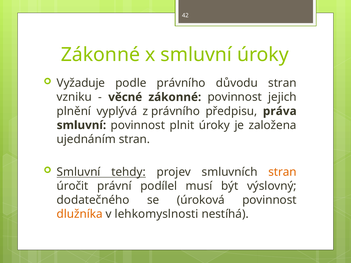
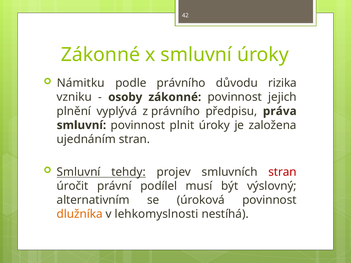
Vyžaduje: Vyžaduje -> Námitku
důvodu stran: stran -> rizika
věcné: věcné -> osoby
stran at (283, 172) colour: orange -> red
dodatečného: dodatečného -> alternativním
